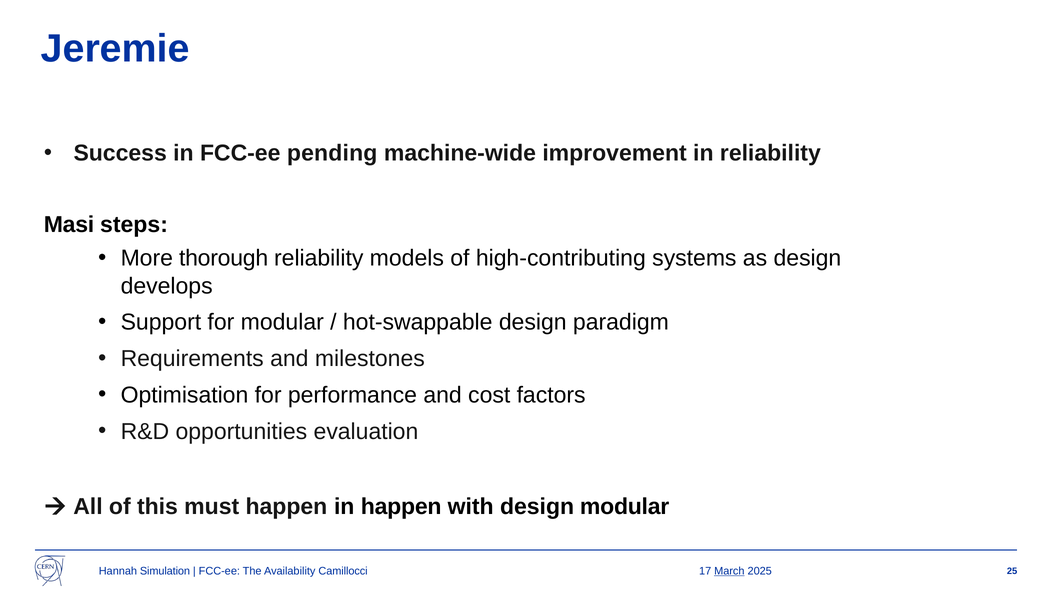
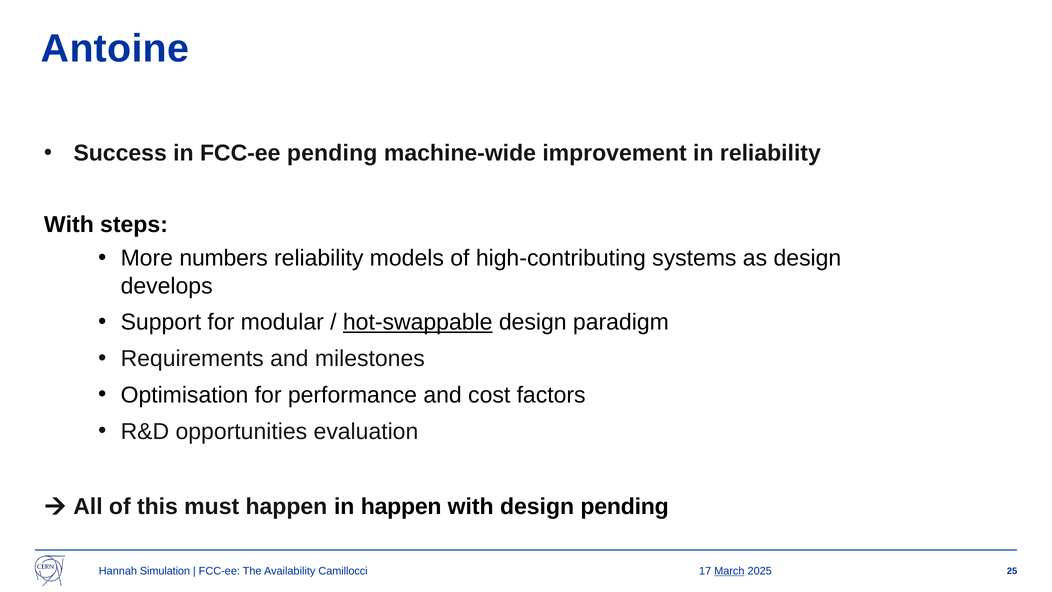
Jeremie: Jeremie -> Antoine
Masi at (69, 225): Masi -> With
thorough: thorough -> numbers
hot-swappable underline: none -> present
design modular: modular -> pending
